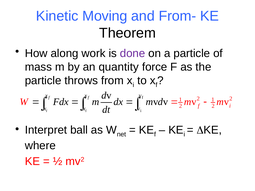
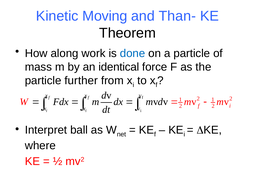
From-: From- -> Than-
done colour: purple -> blue
quantity: quantity -> identical
throws: throws -> further
